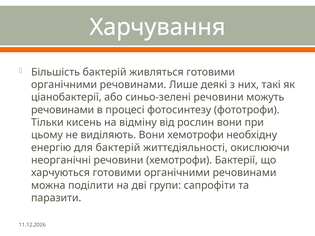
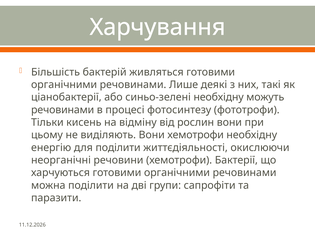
синьо-зелені речовини: речовини -> необхідну
для бактерій: бактерій -> поділити
